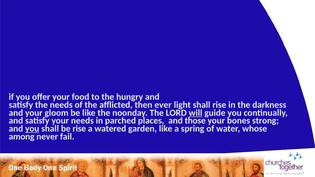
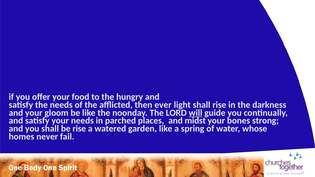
those: those -> midst
you at (32, 129) underline: present -> none
among: among -> homes
